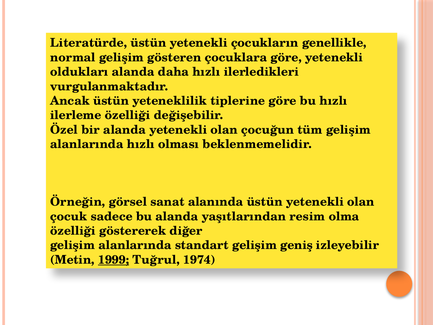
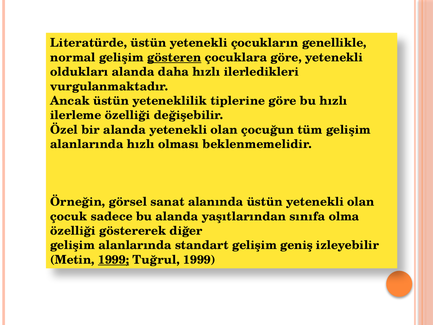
gösteren underline: none -> present
resim: resim -> sınıfa
Tuğrul 1974: 1974 -> 1999
